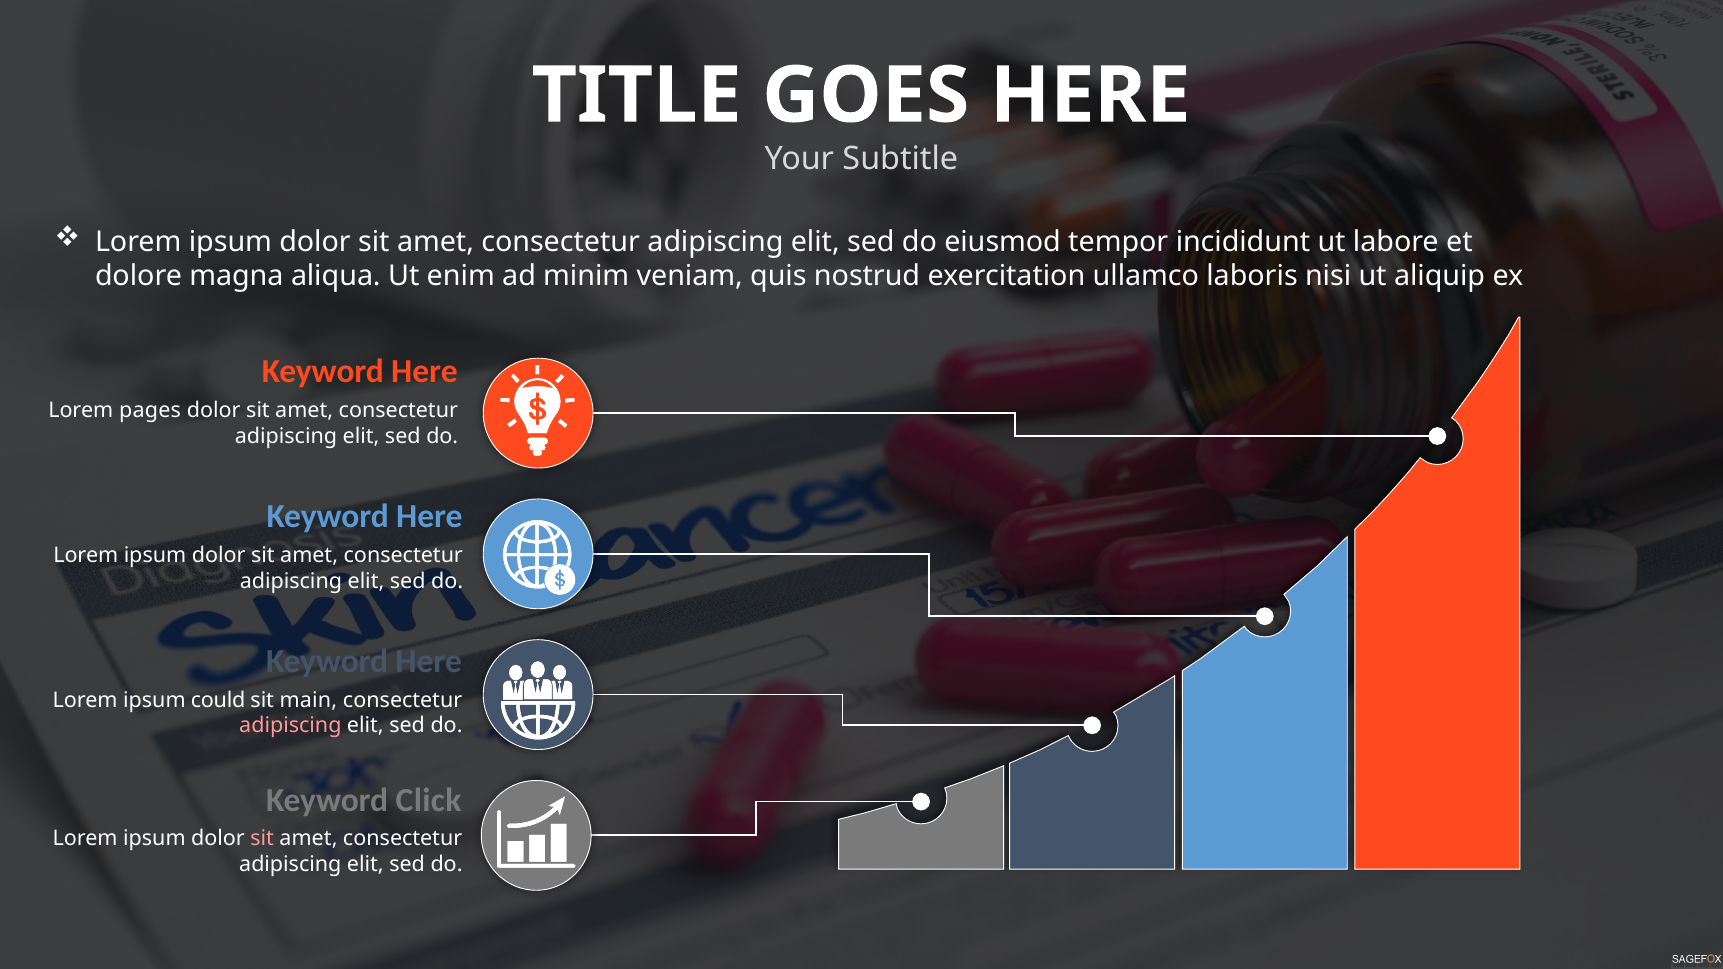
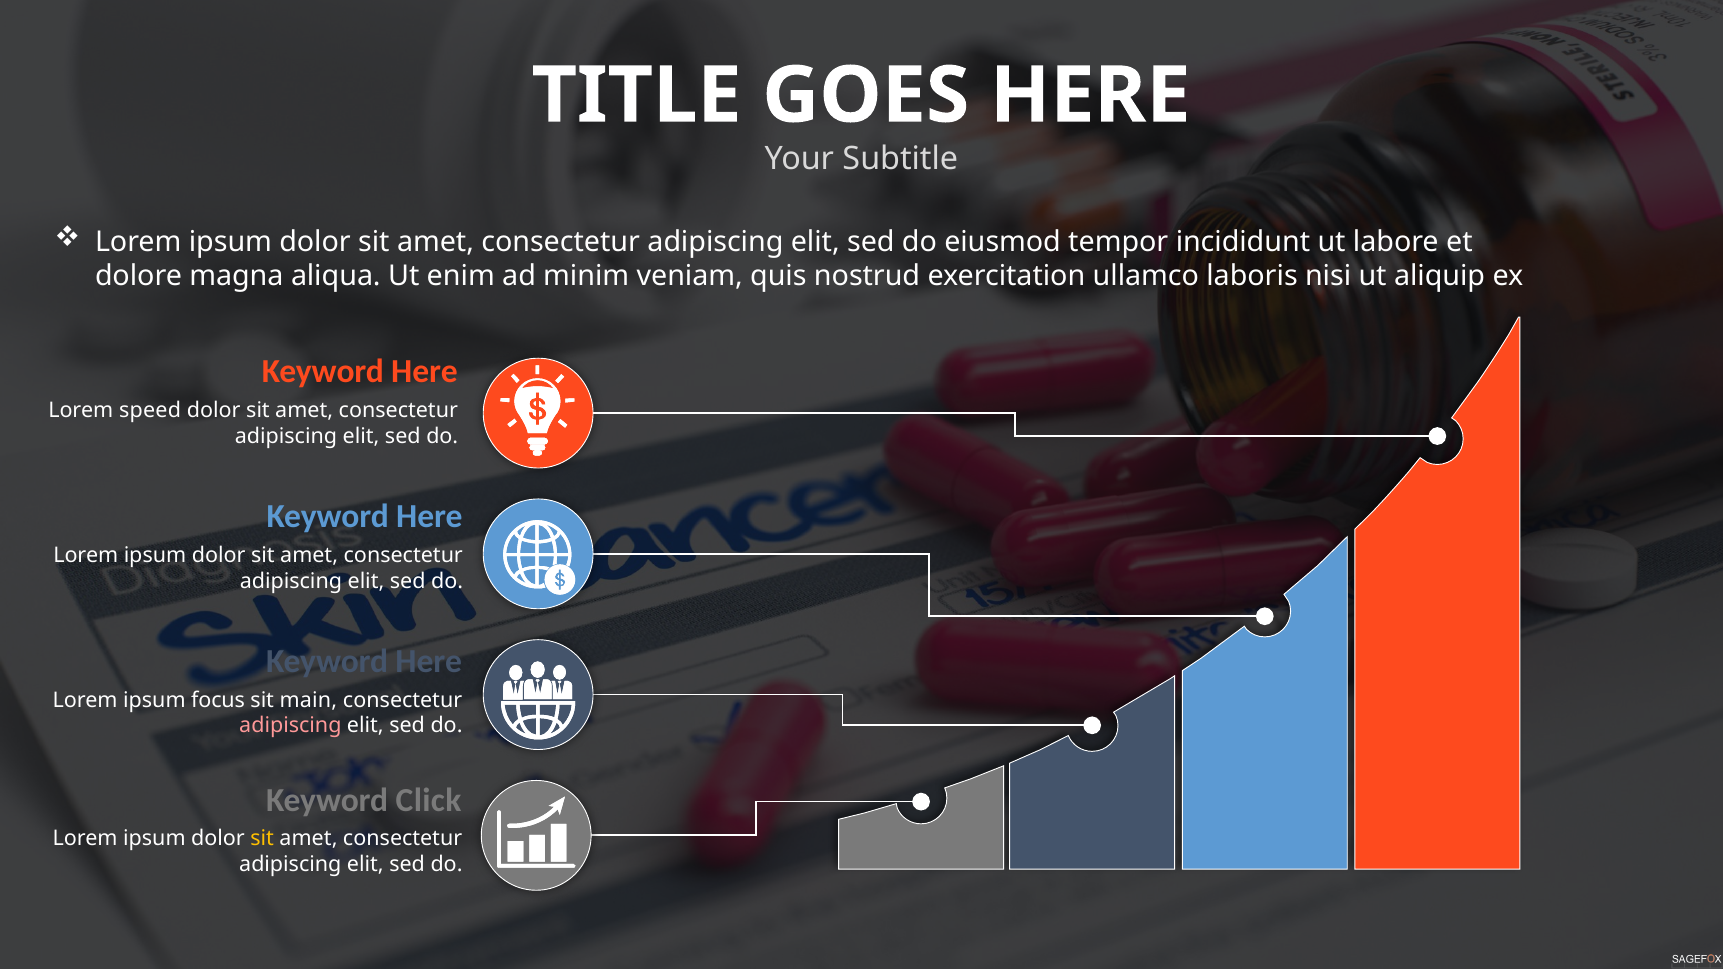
pages: pages -> speed
could: could -> focus
sit at (262, 839) colour: pink -> yellow
